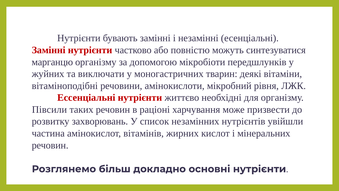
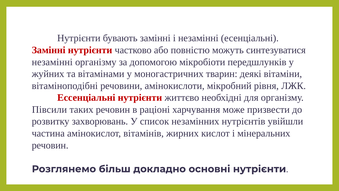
марганцю at (52, 62): марганцю -> незамінні
виключати: виключати -> вітамінами
